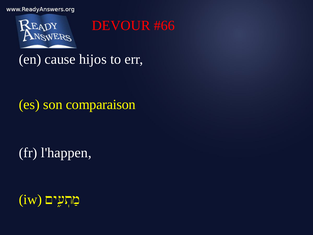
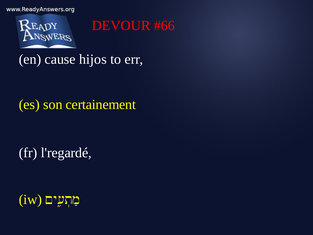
comparaison: comparaison -> certainement
l'happen: l'happen -> l'regardé
